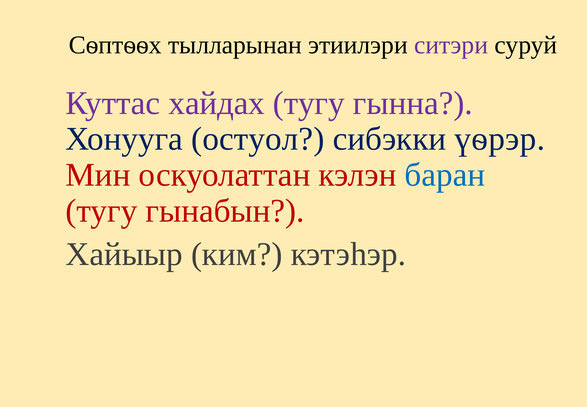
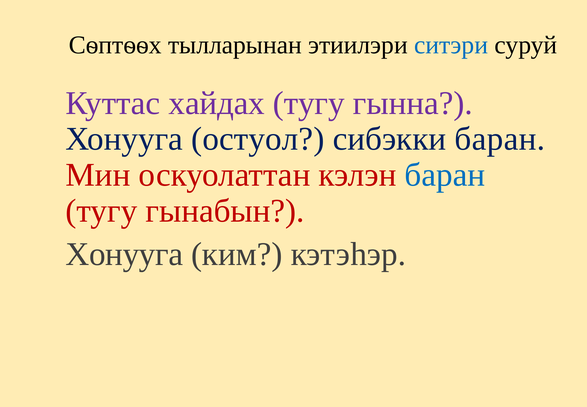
ситэри colour: purple -> blue
сибэкки үѳрэр: үѳрэр -> баран
Хайыыр at (124, 254): Хайыыр -> Хонууга
